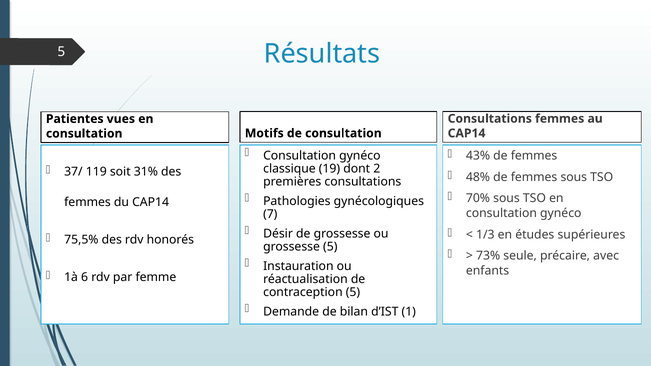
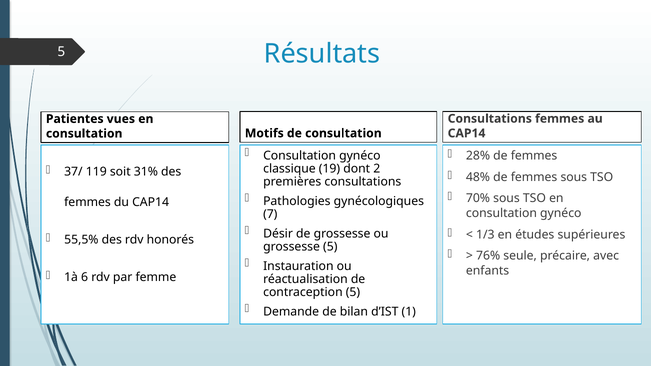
43%: 43% -> 28%
75,5%: 75,5% -> 55,5%
73%: 73% -> 76%
